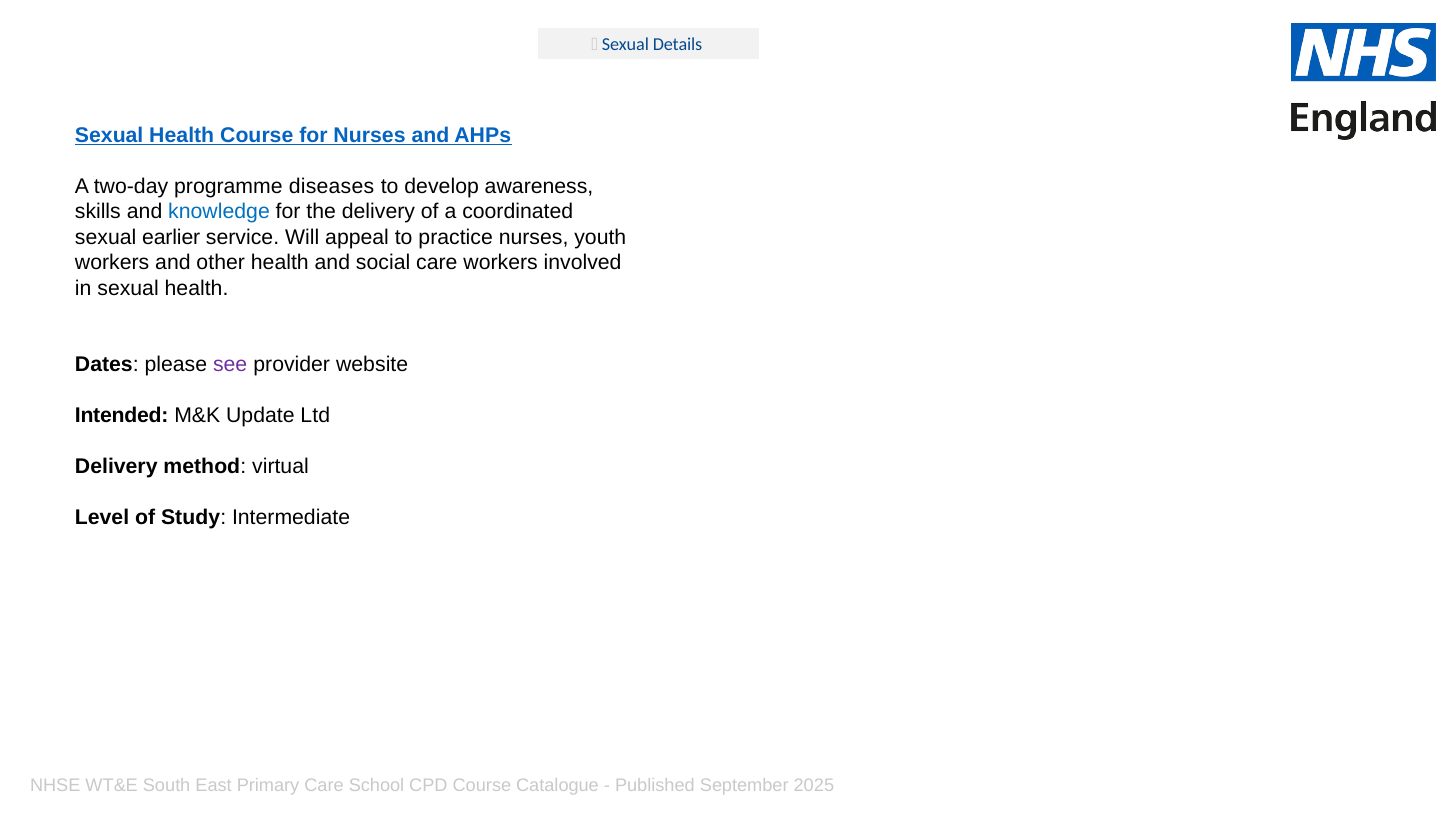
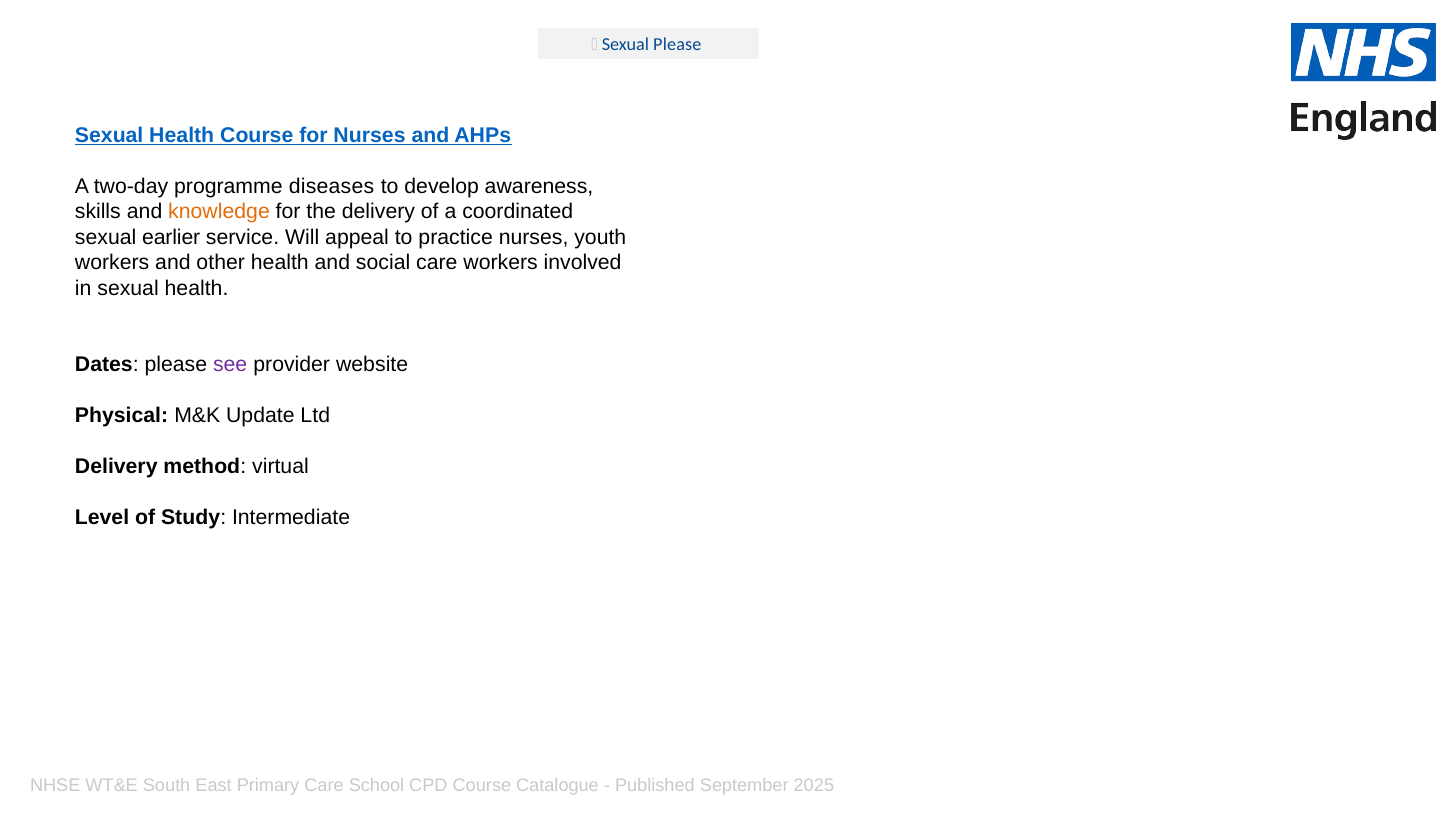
Sexual Details: Details -> Please
knowledge colour: blue -> orange
Intended: Intended -> Physical
